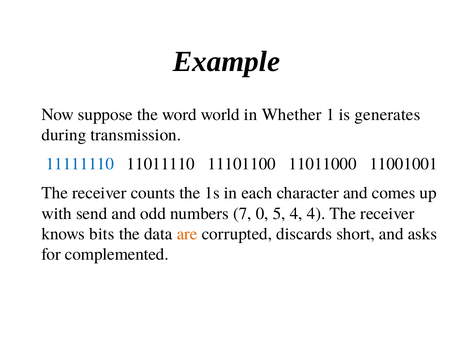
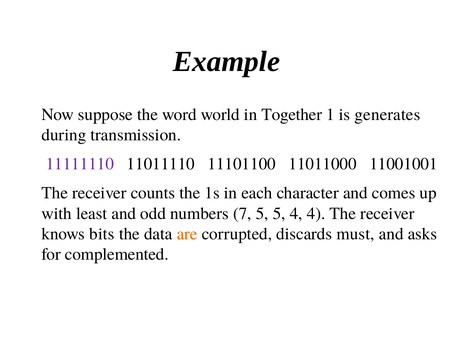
Whether: Whether -> Together
11111110 colour: blue -> purple
send: send -> least
7 0: 0 -> 5
short: short -> must
